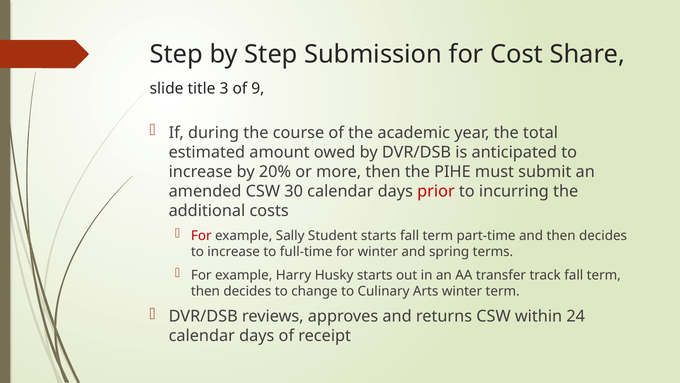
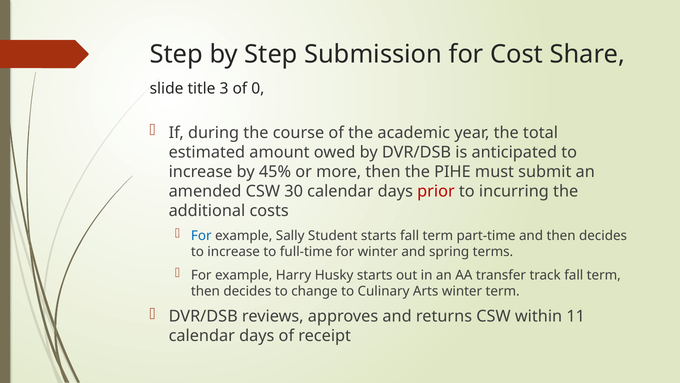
9: 9 -> 0
20%: 20% -> 45%
For at (201, 235) colour: red -> blue
24: 24 -> 11
